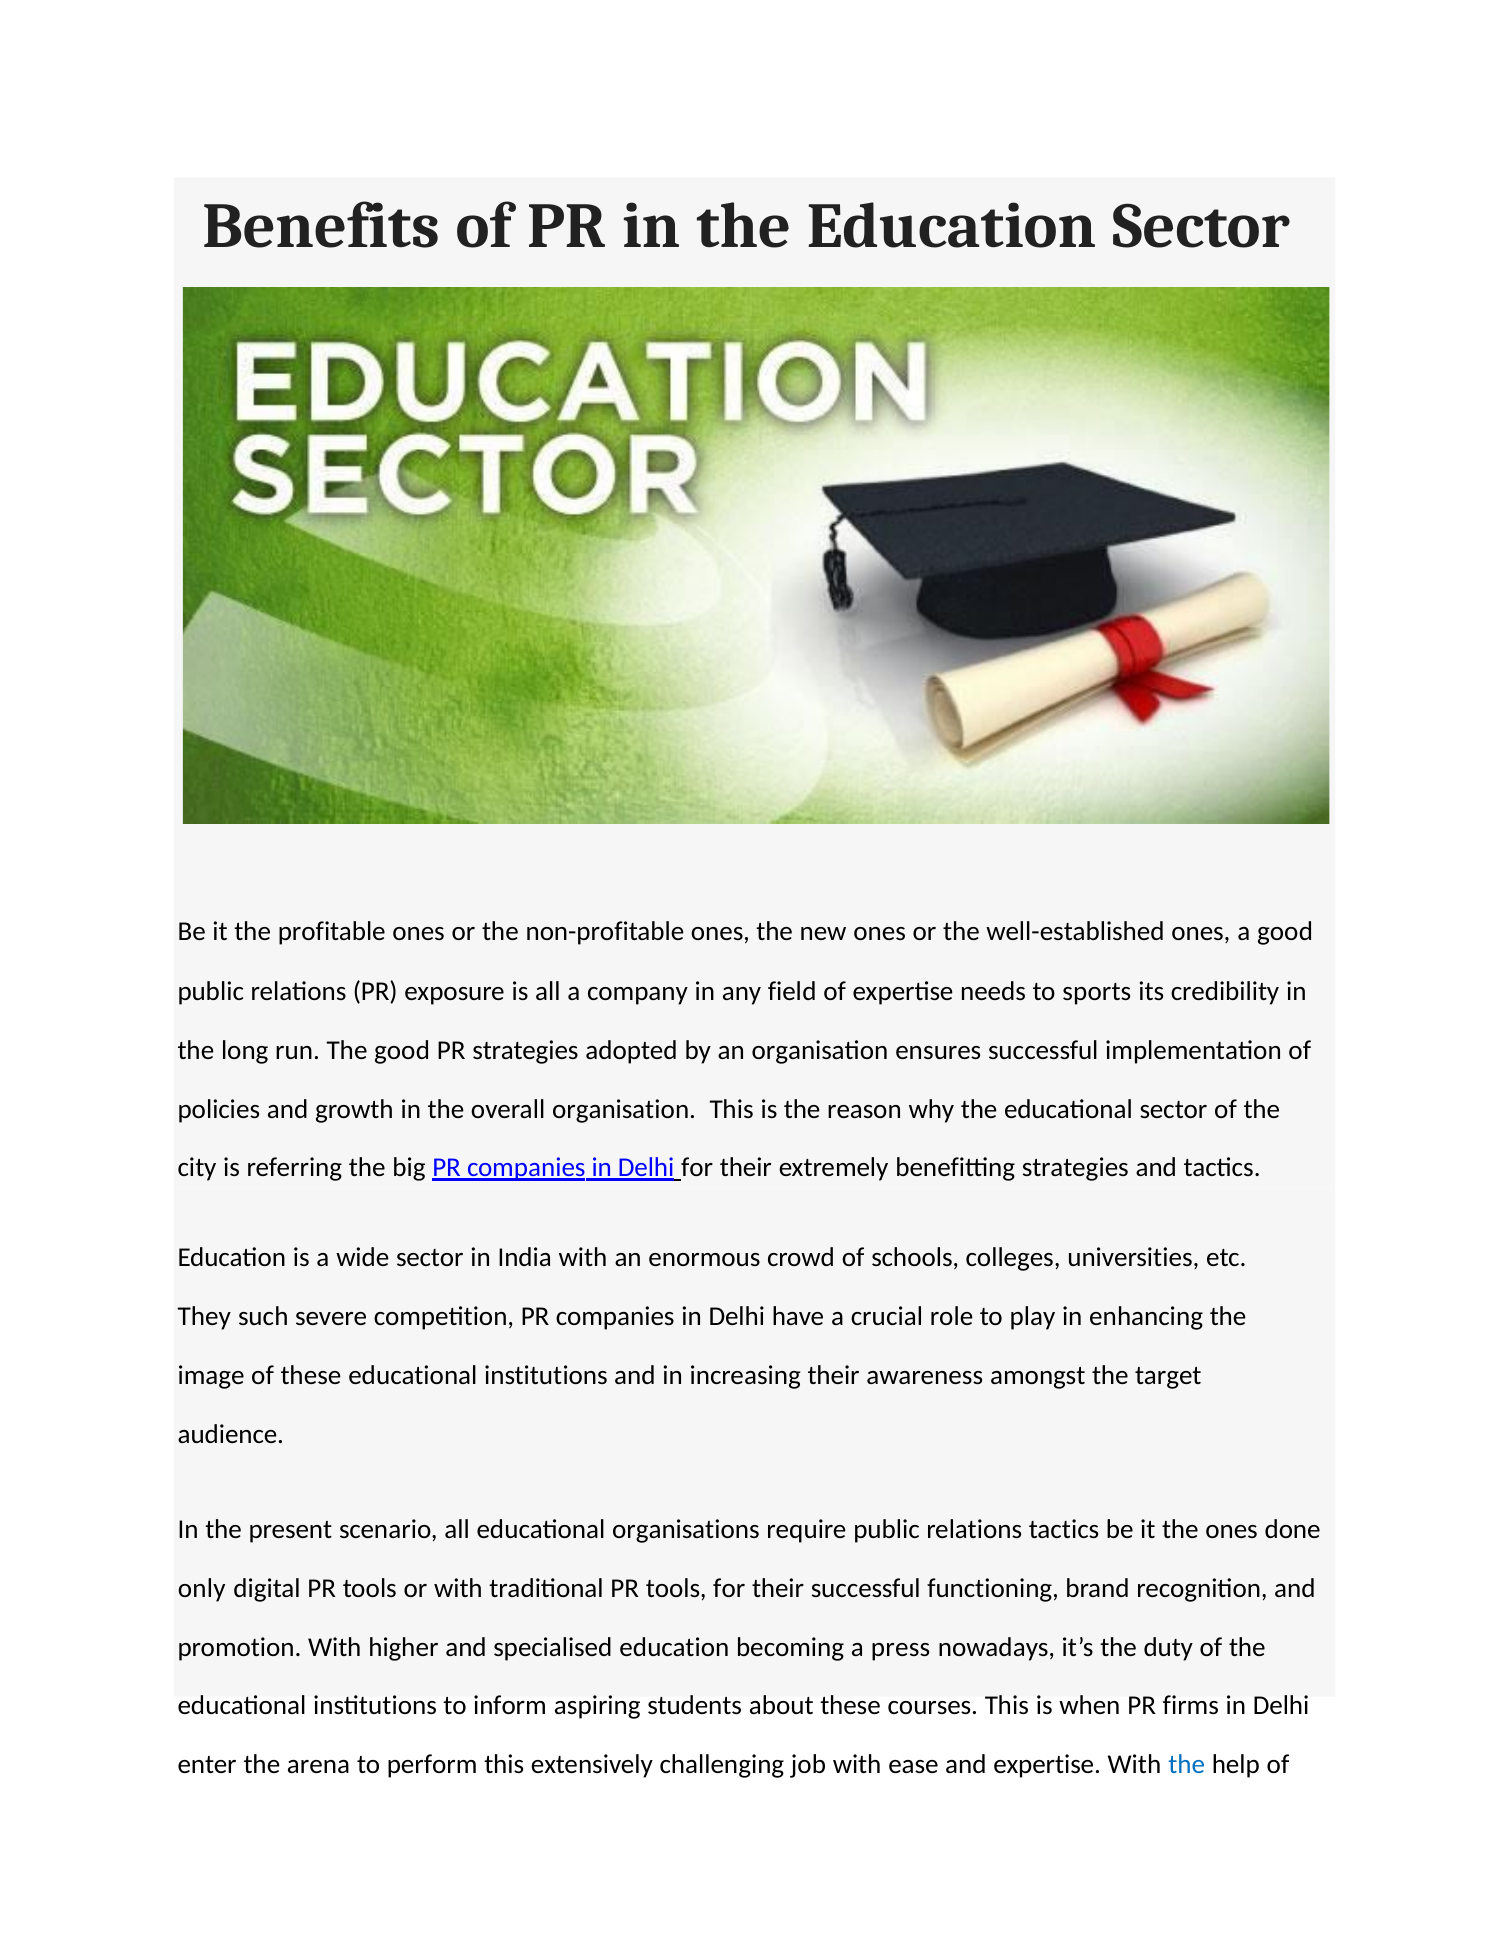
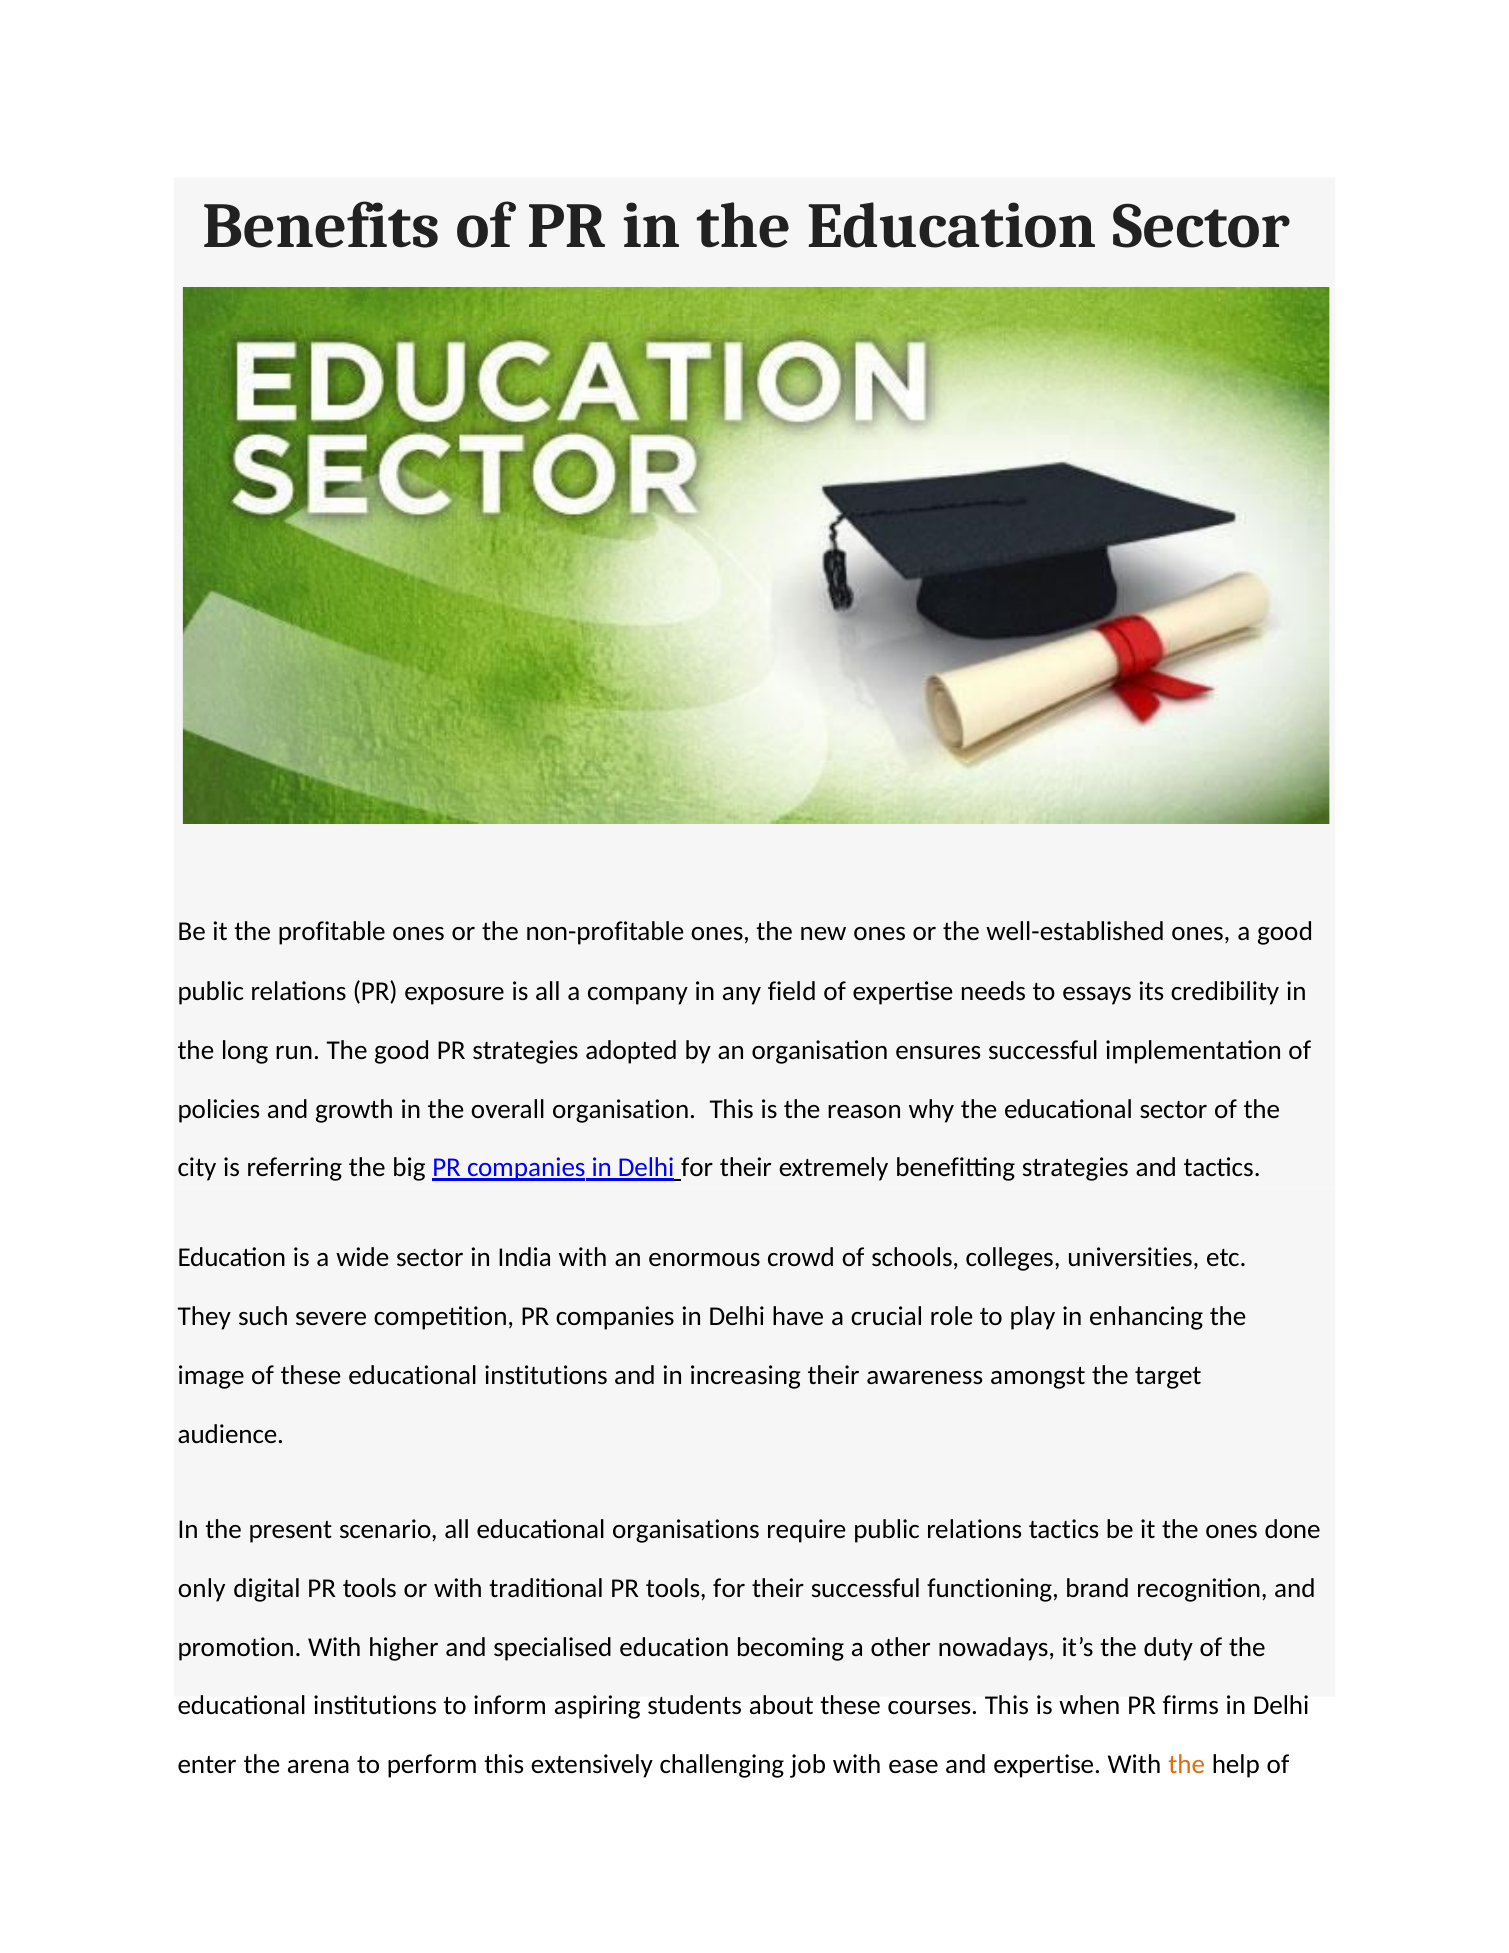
sports: sports -> essays
press: press -> other
the at (1187, 1765) colour: blue -> orange
